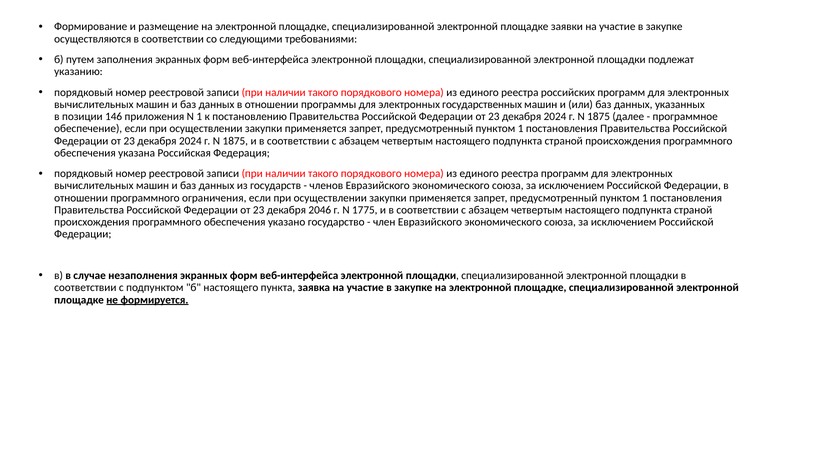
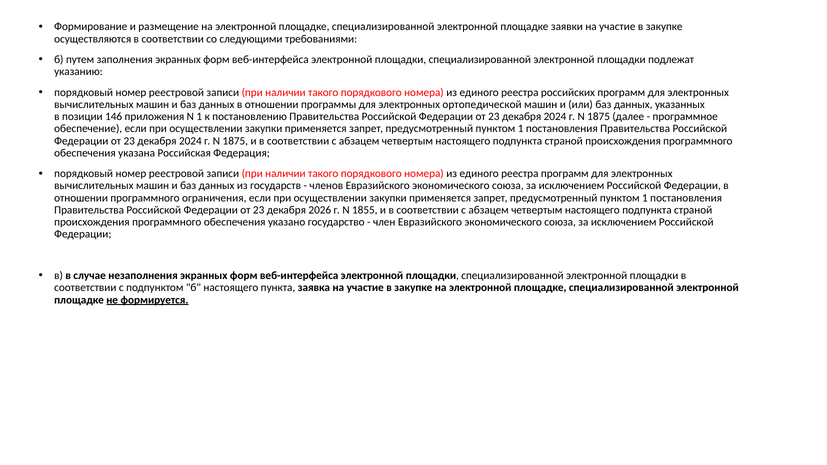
государственных: государственных -> ортопедической
2046: 2046 -> 2026
1775: 1775 -> 1855
